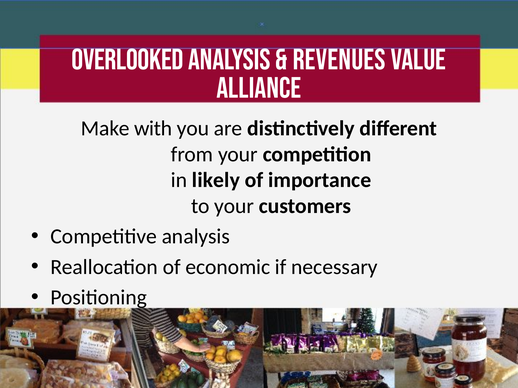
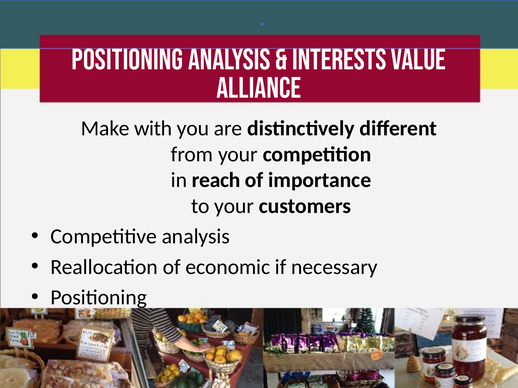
Overlooked at (128, 60): Overlooked -> Positioning
Revenues: Revenues -> Interests
likely: likely -> reach
